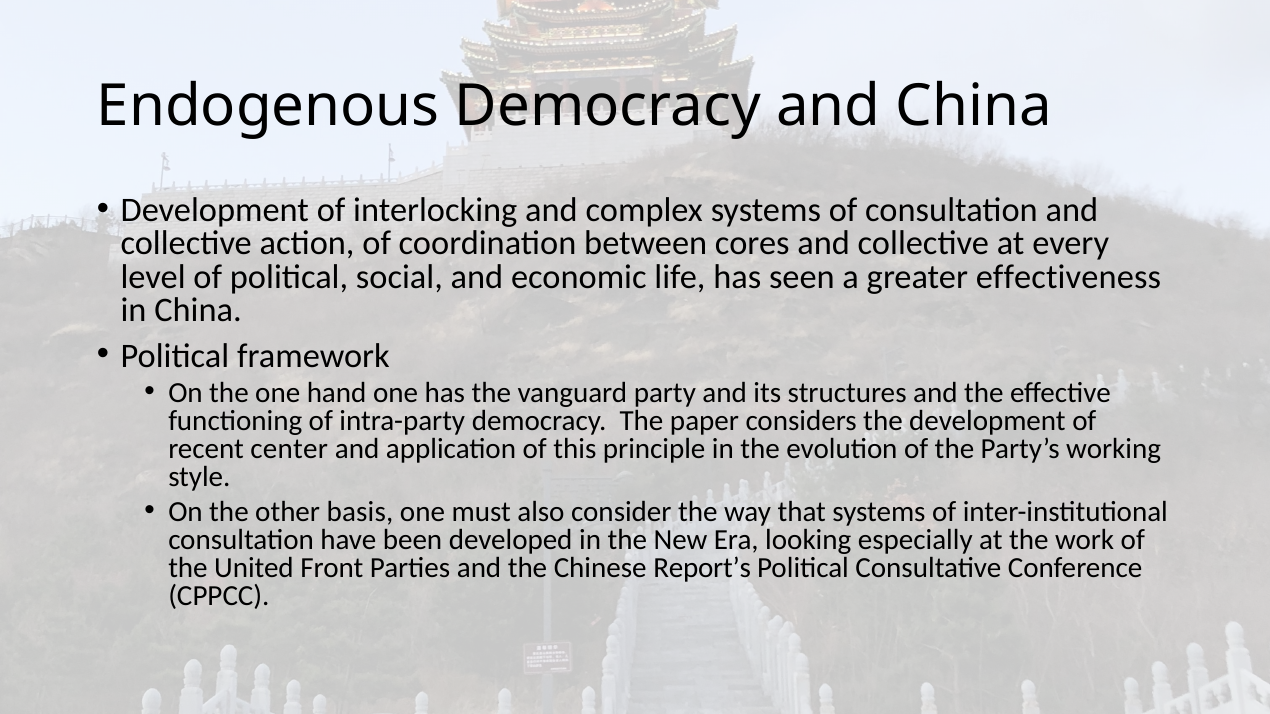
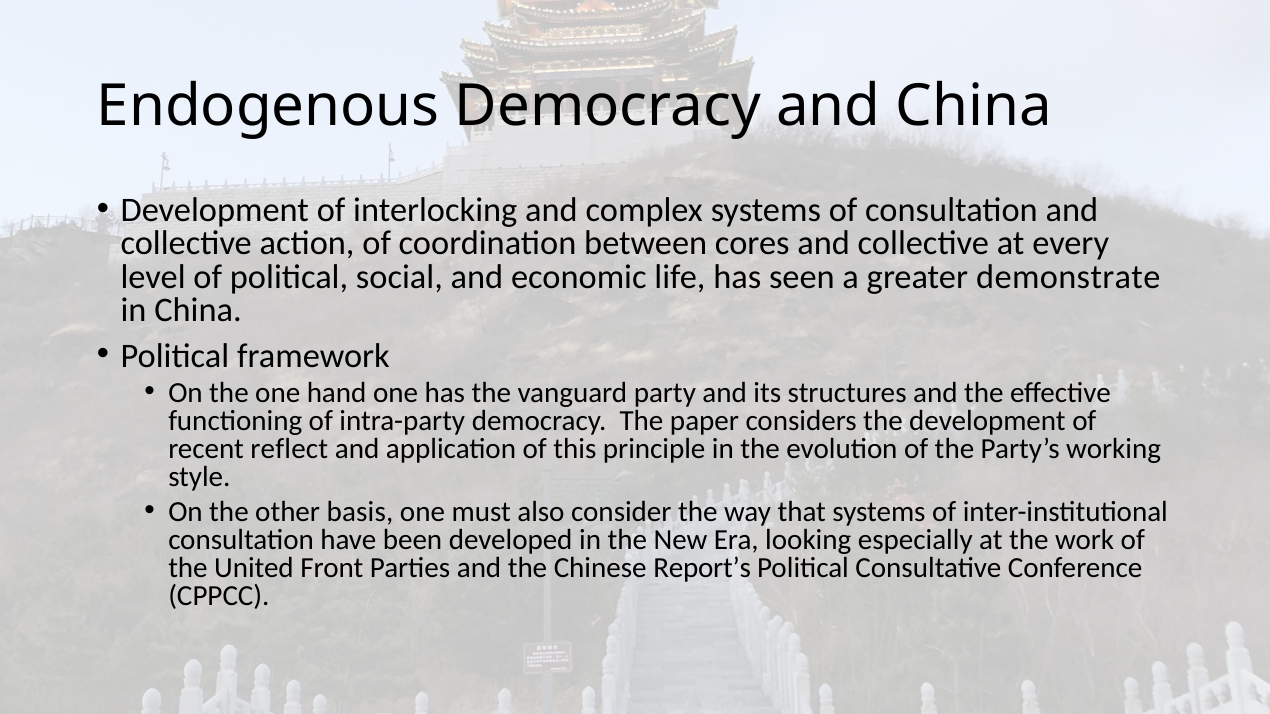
effectiveness: effectiveness -> demonstrate
center: center -> reflect
